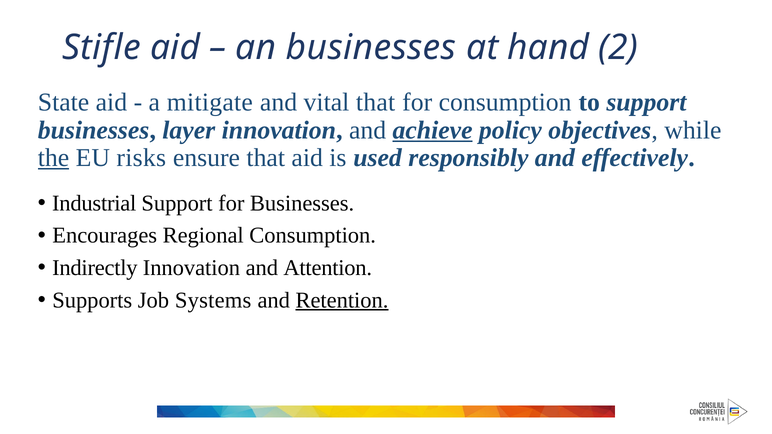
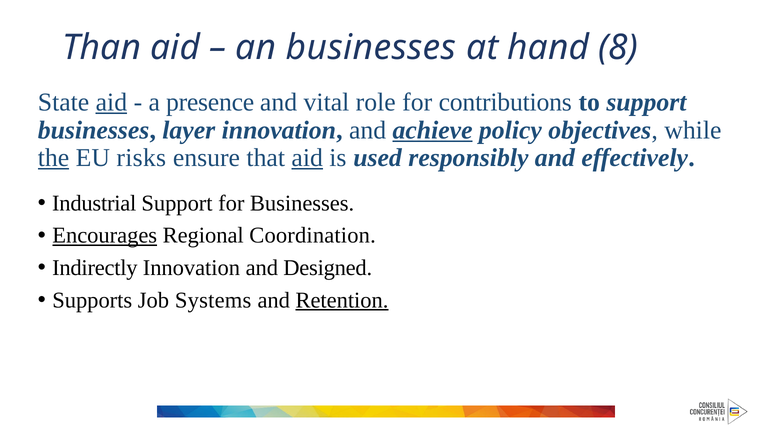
Stifle: Stifle -> Than
2: 2 -> 8
aid at (111, 102) underline: none -> present
mitigate: mitigate -> presence
vital that: that -> role
for consumption: consumption -> contributions
aid at (307, 158) underline: none -> present
Encourages underline: none -> present
Regional Consumption: Consumption -> Coordination
Attention: Attention -> Designed
